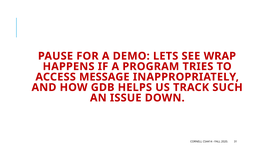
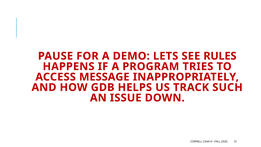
WRAP: WRAP -> RULES
